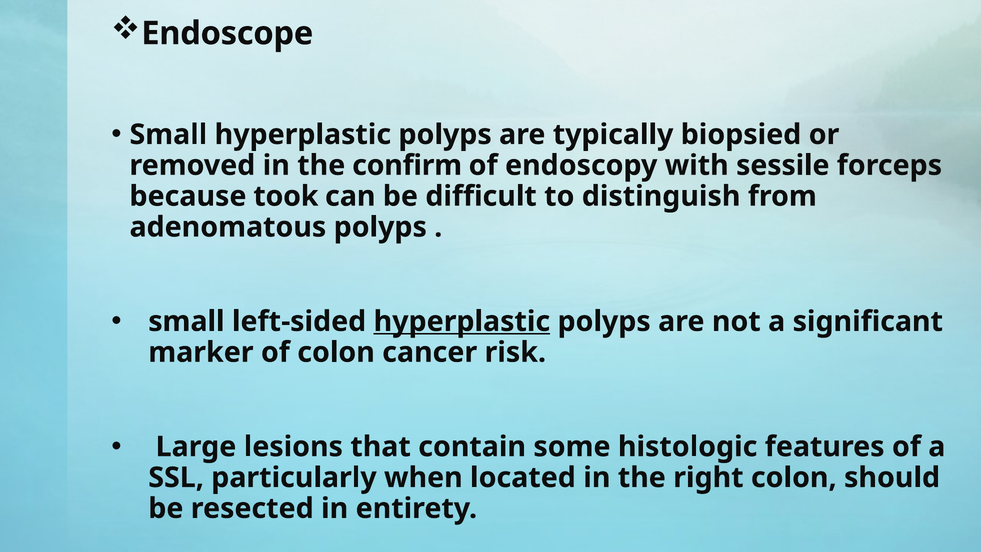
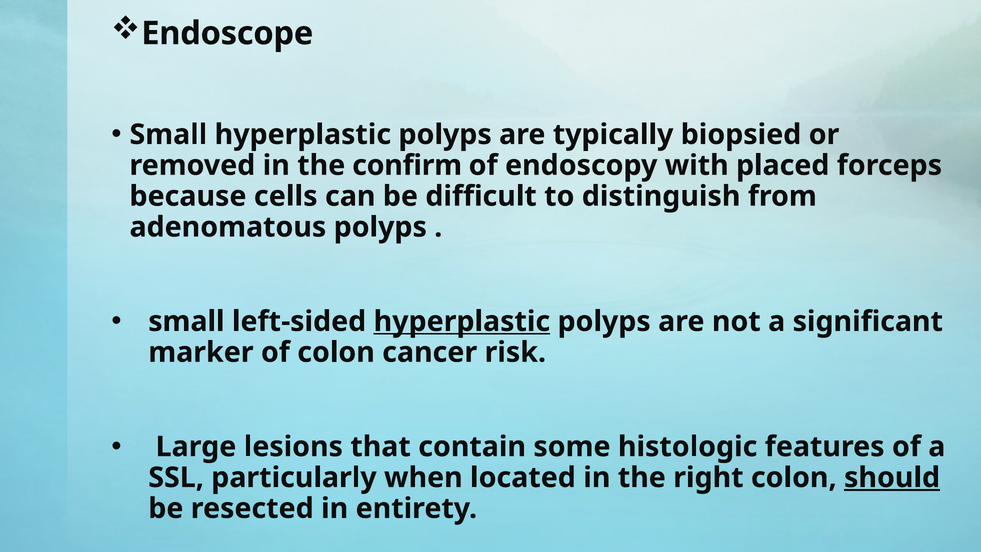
sessile: sessile -> placed
took: took -> cells
should underline: none -> present
